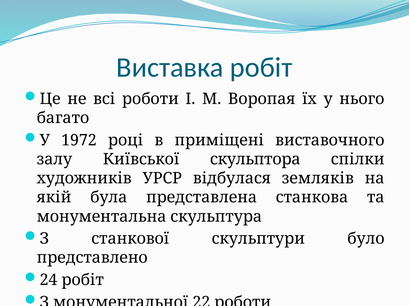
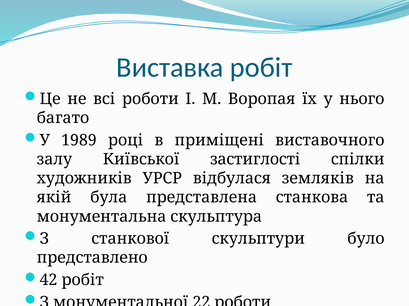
1972: 1972 -> 1989
скульптора: скульптора -> застиглості
24: 24 -> 42
